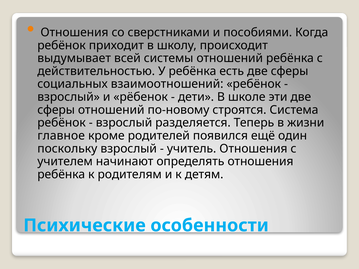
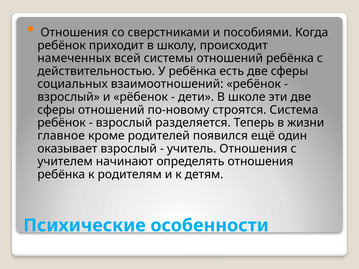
выдумывает: выдумывает -> намеченных
поскольку: поскольку -> оказывает
